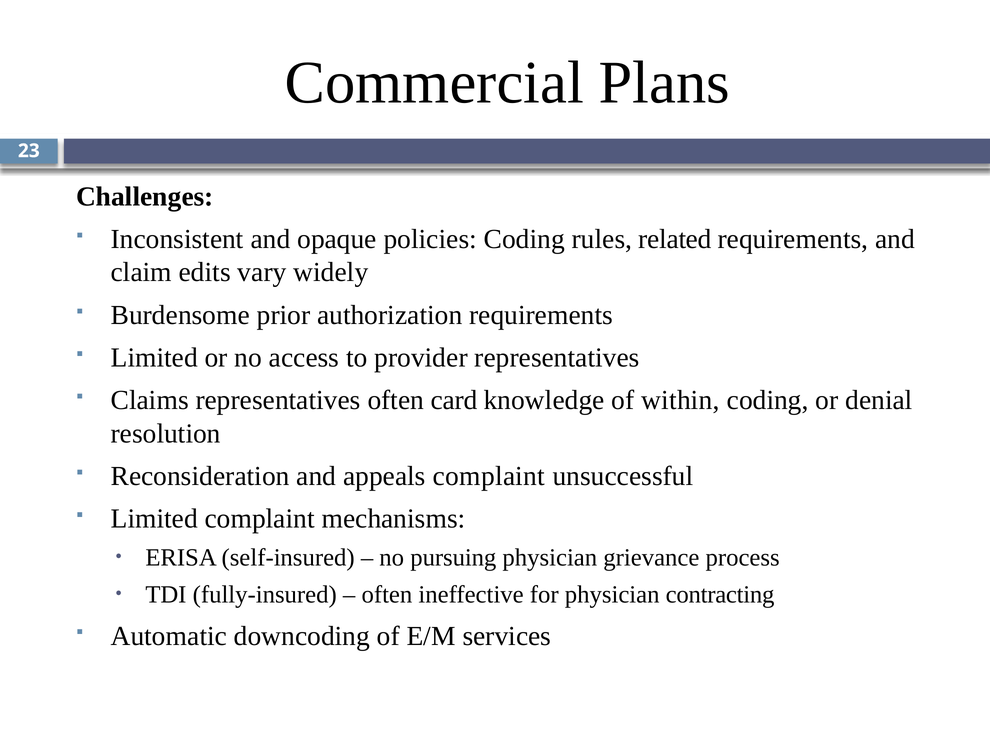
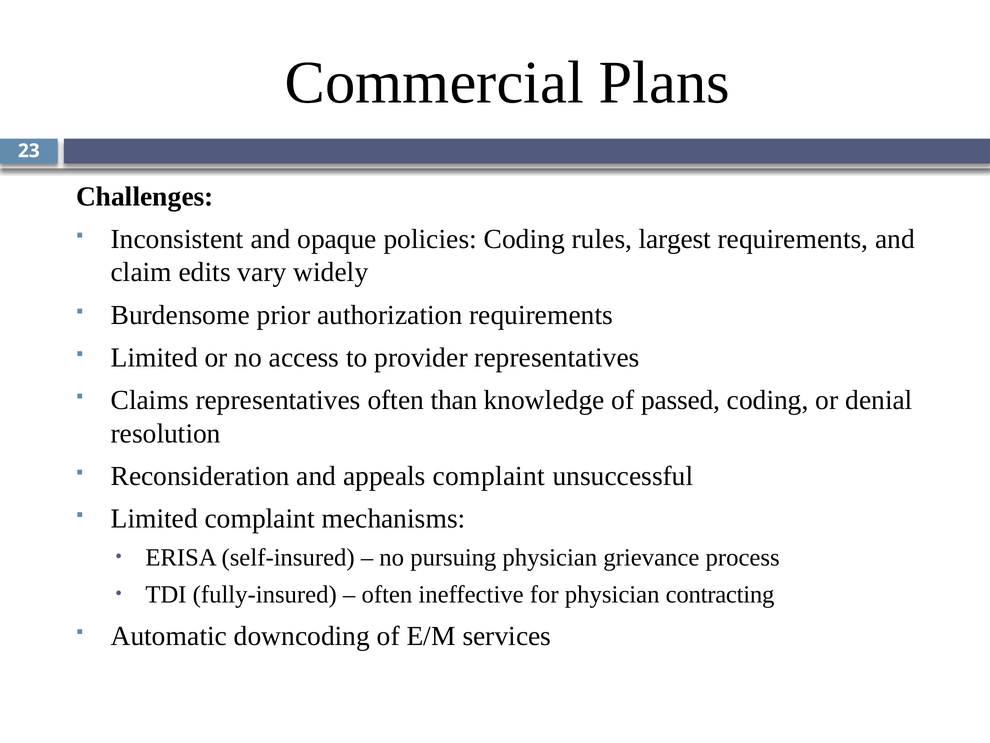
related: related -> largest
card: card -> than
within: within -> passed
